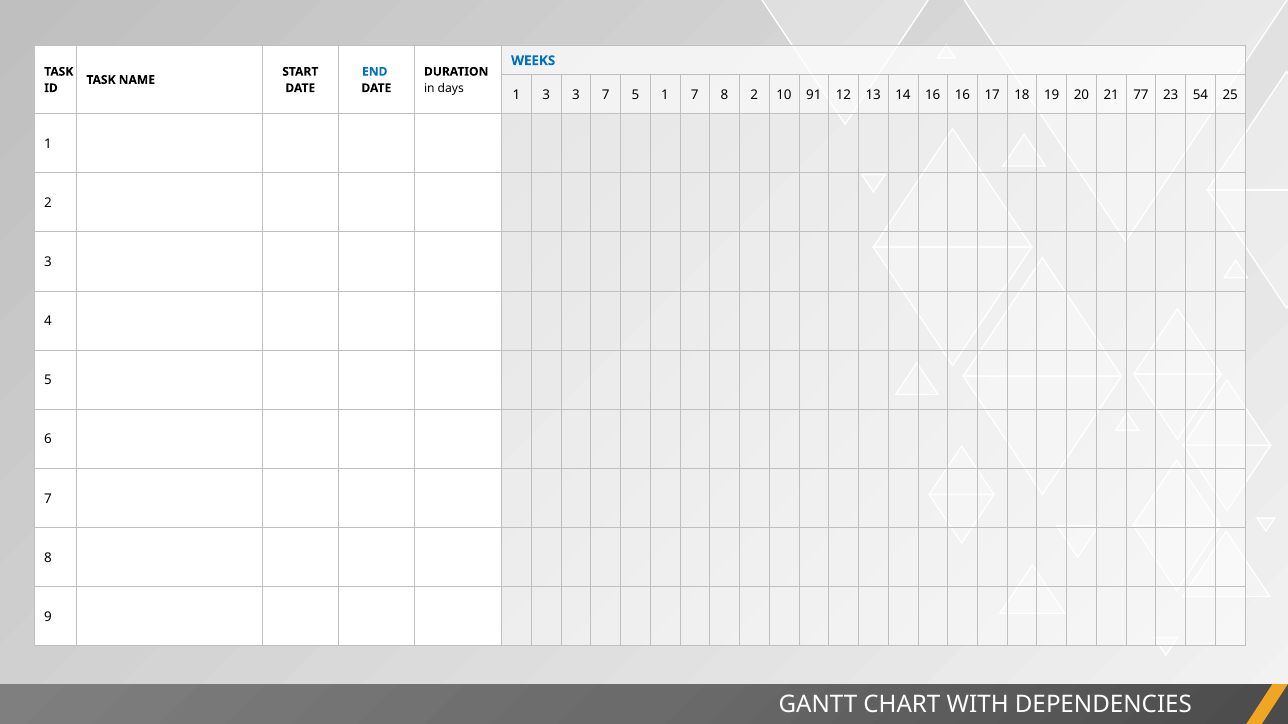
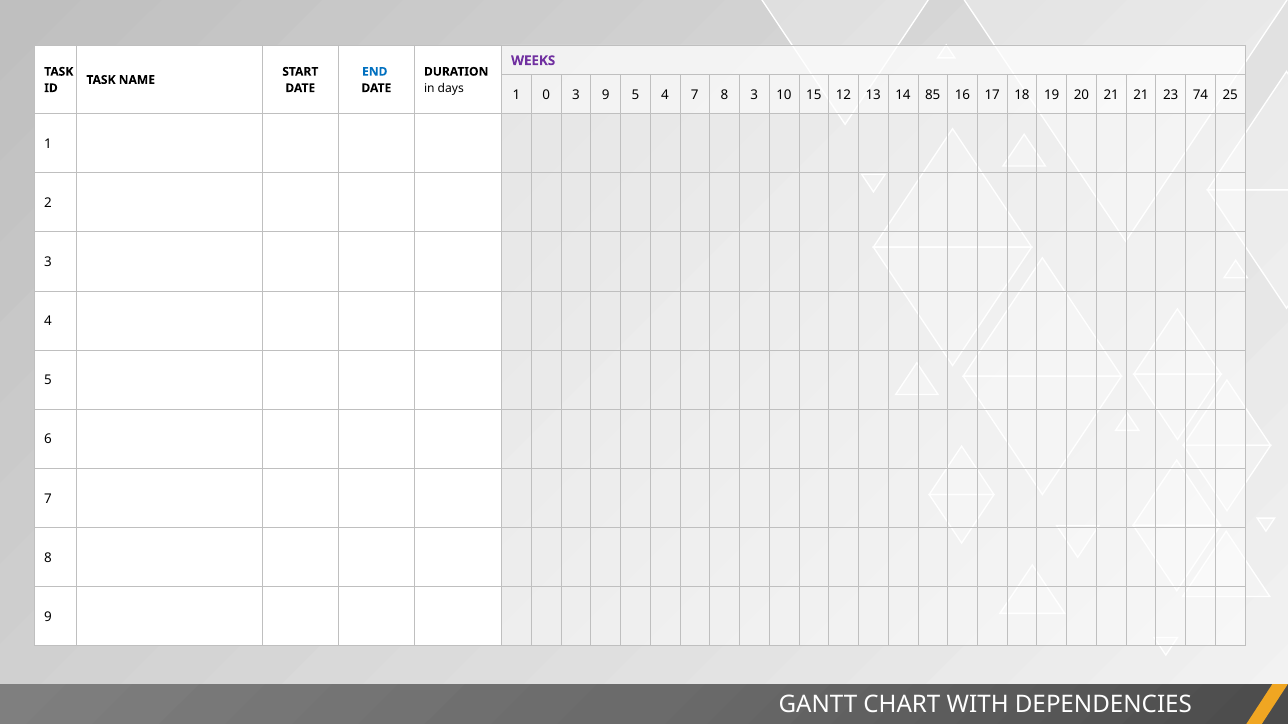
WEEKS colour: blue -> purple
1 3: 3 -> 0
3 7: 7 -> 9
5 1: 1 -> 4
8 2: 2 -> 3
91: 91 -> 15
14 16: 16 -> 85
21 77: 77 -> 21
54: 54 -> 74
